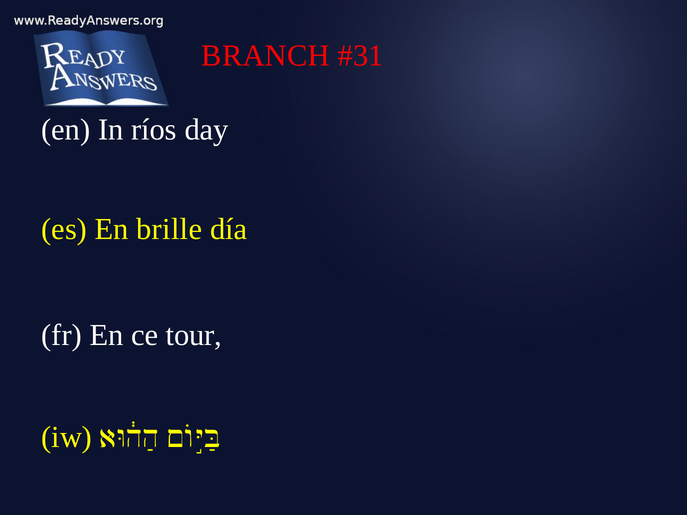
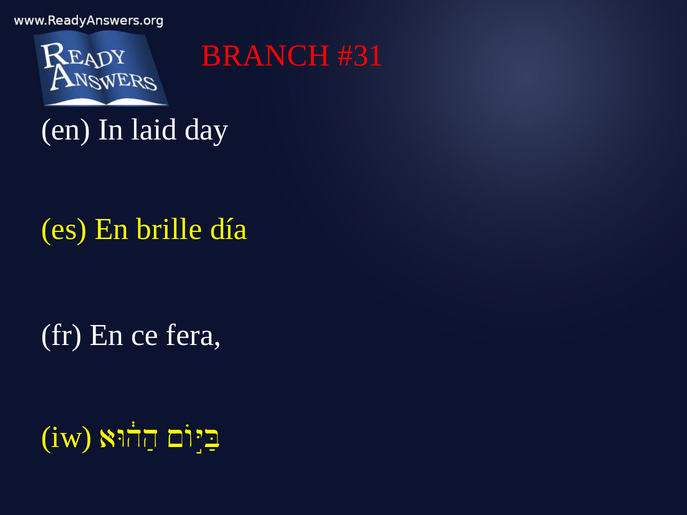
ríos: ríos -> laid
tour: tour -> fera
